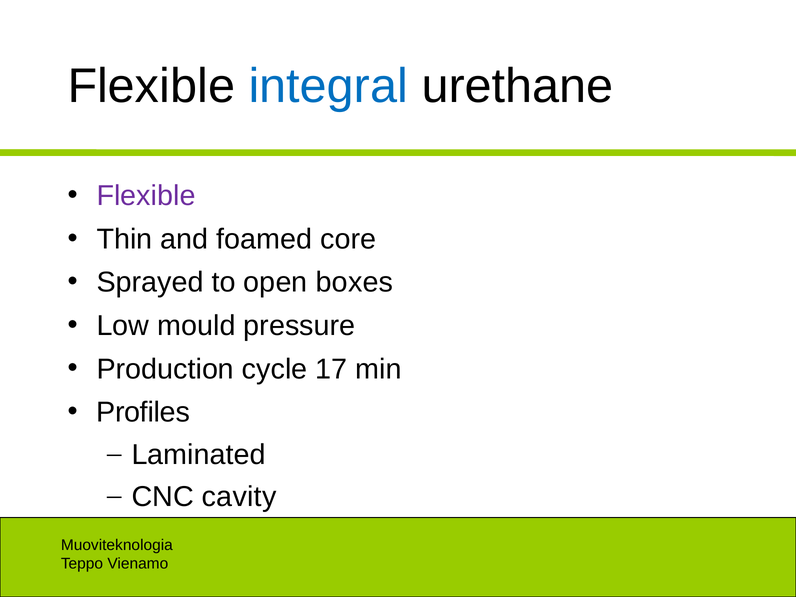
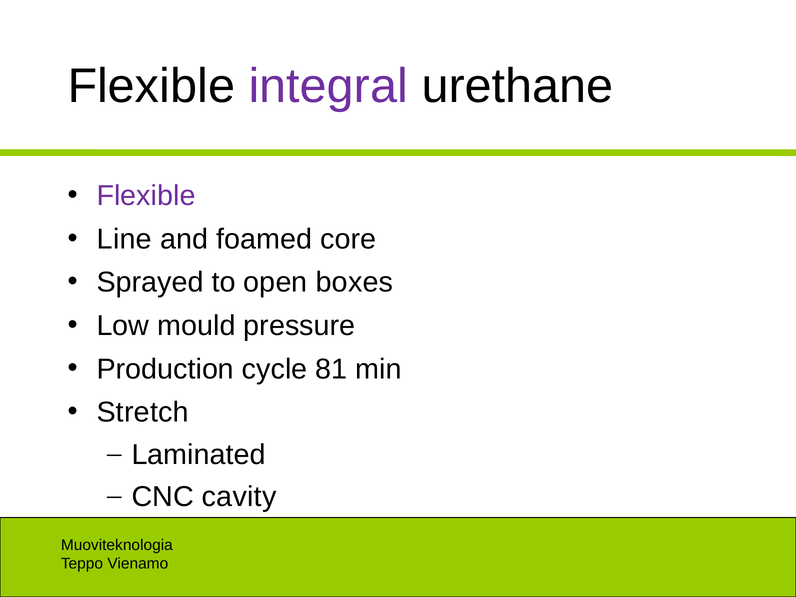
integral colour: blue -> purple
Thin: Thin -> Line
17: 17 -> 81
Profiles: Profiles -> Stretch
